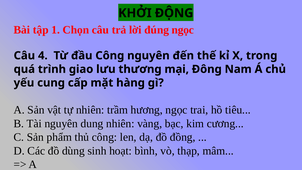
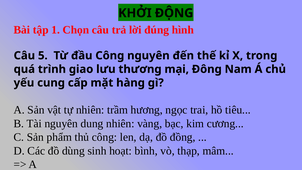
đúng ngọc: ngọc -> hình
4: 4 -> 5
